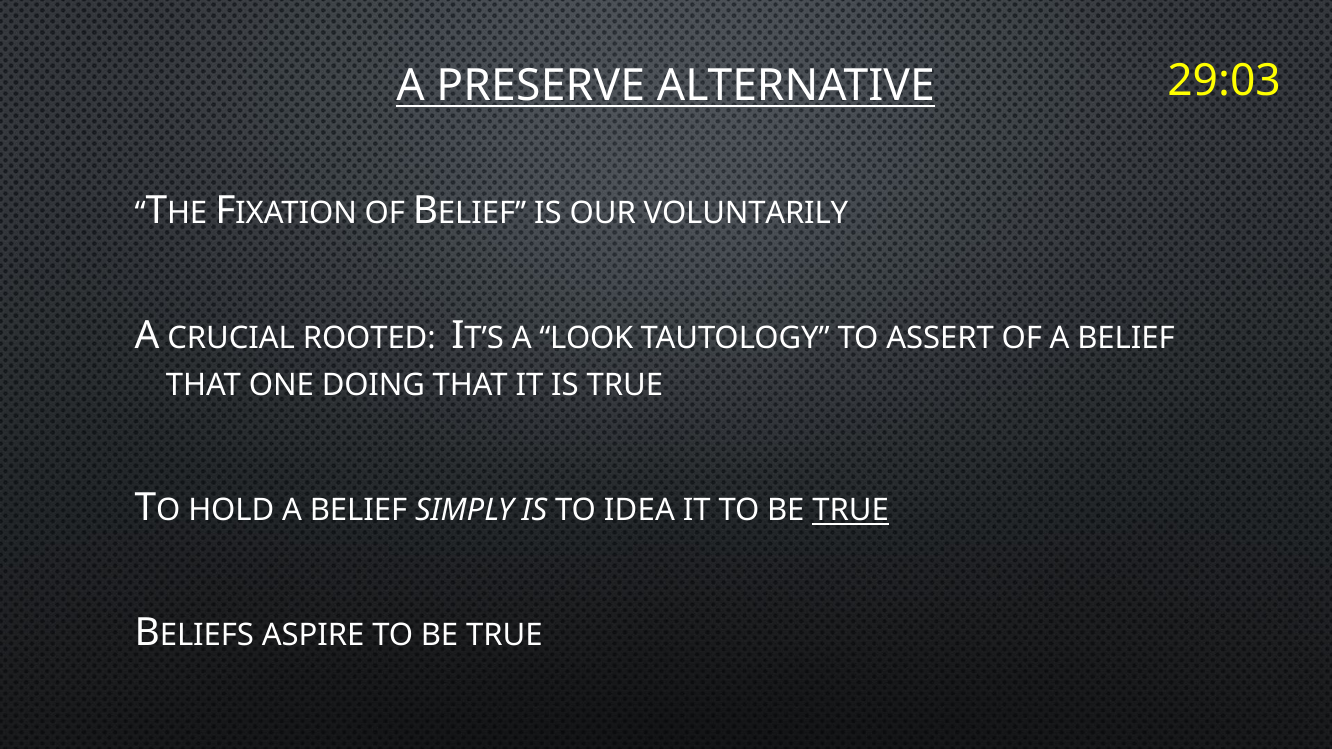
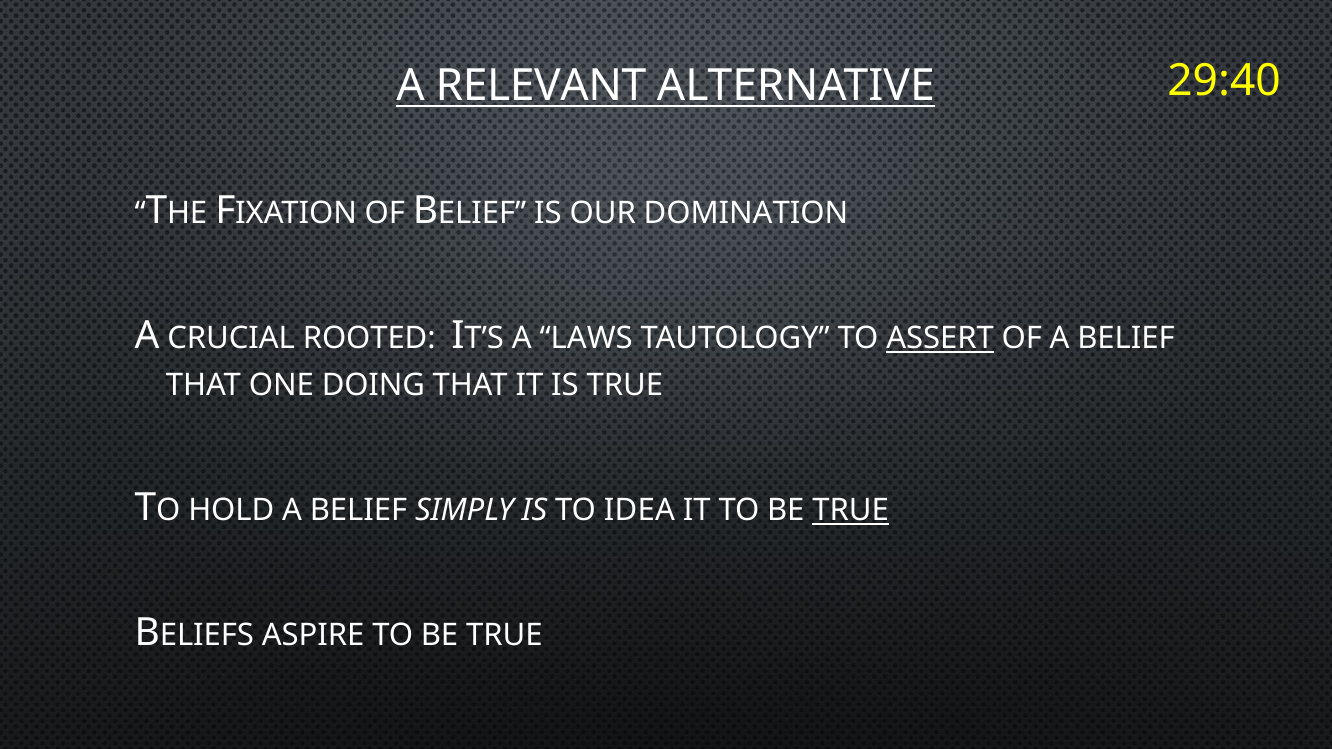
29:03: 29:03 -> 29:40
PRESERVE: PRESERVE -> RELEVANT
VOLUNTARILY: VOLUNTARILY -> DOMINATION
LOOK: LOOK -> LAWS
ASSERT underline: none -> present
